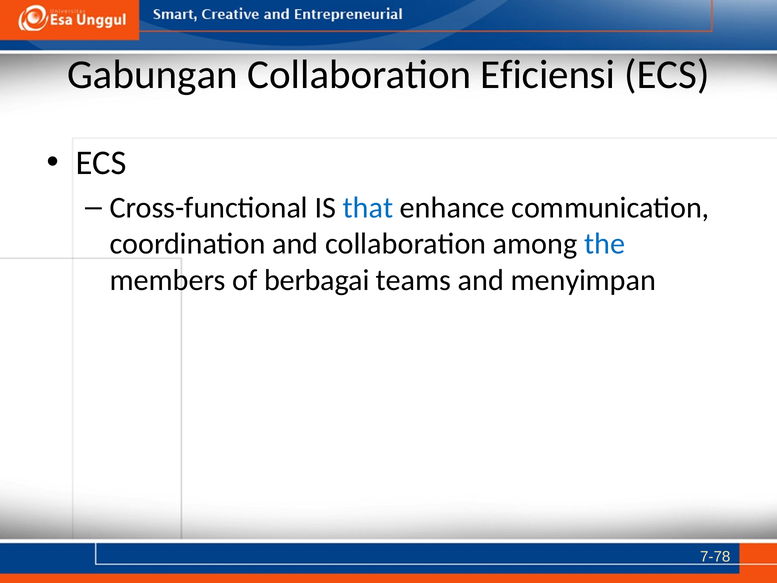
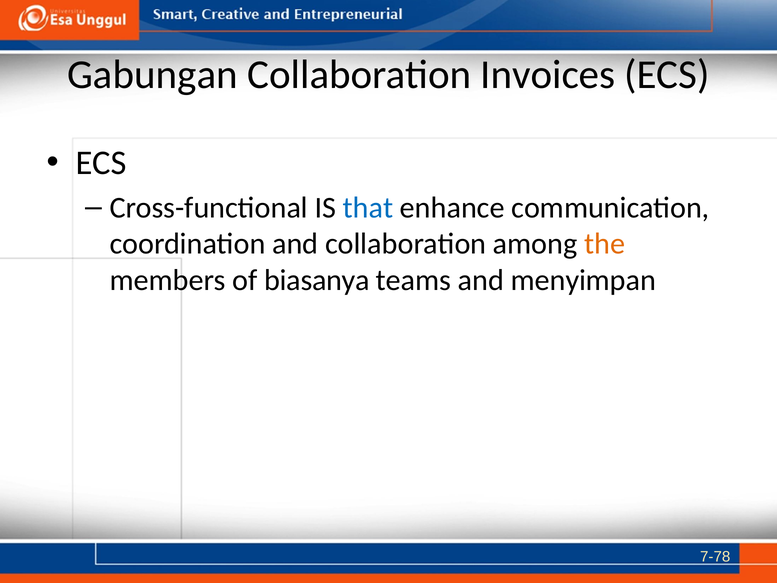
Eficiensi: Eficiensi -> Invoices
the colour: blue -> orange
berbagai: berbagai -> biasanya
